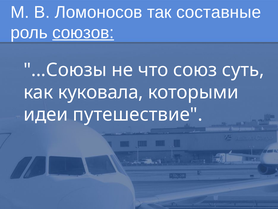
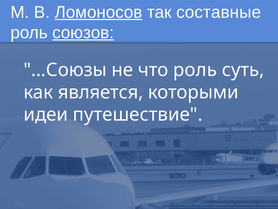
Ломоносов underline: none -> present
что союз: союз -> роль
куковала: куковала -> является
